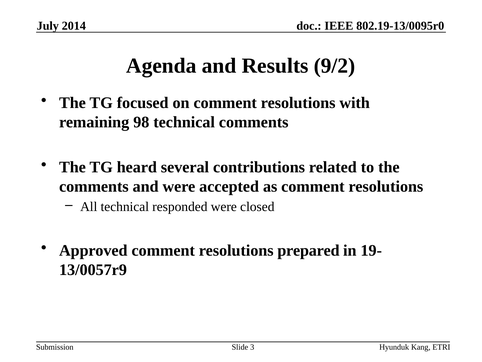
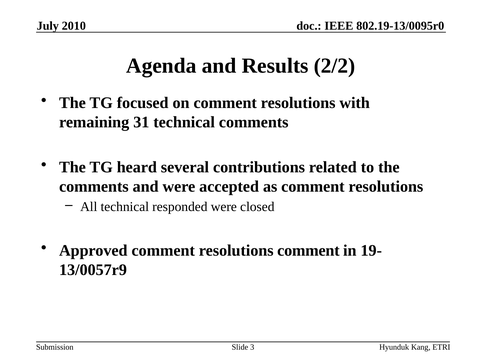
2014: 2014 -> 2010
9/2: 9/2 -> 2/2
98: 98 -> 31
resolutions prepared: prepared -> comment
